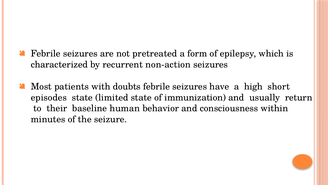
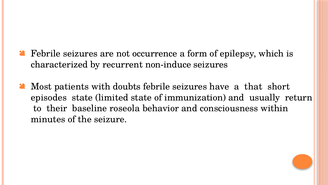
pretreated: pretreated -> occurrence
non-action: non-action -> non-induce
high: high -> that
human: human -> roseola
